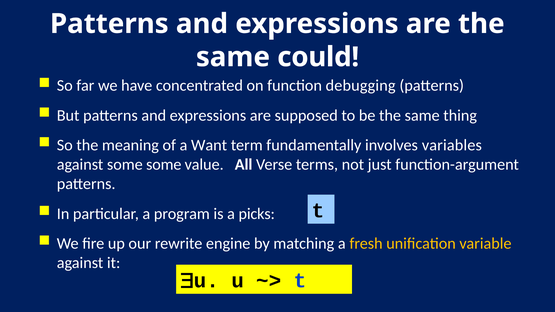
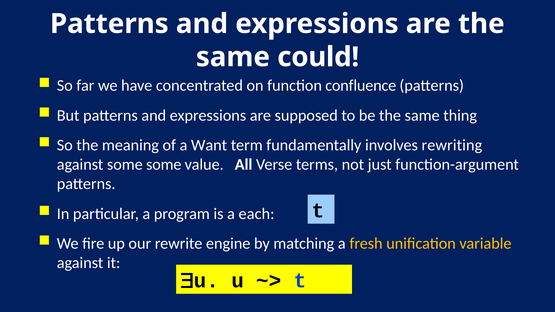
debugging: debugging -> confluence
variables: variables -> rewriting
picks: picks -> each
